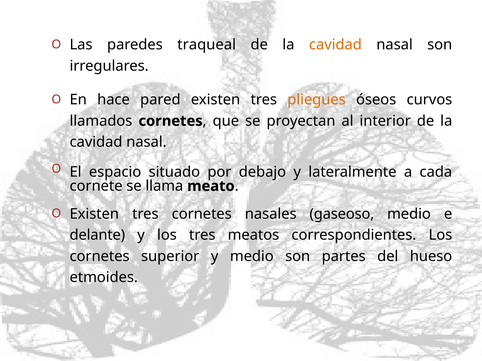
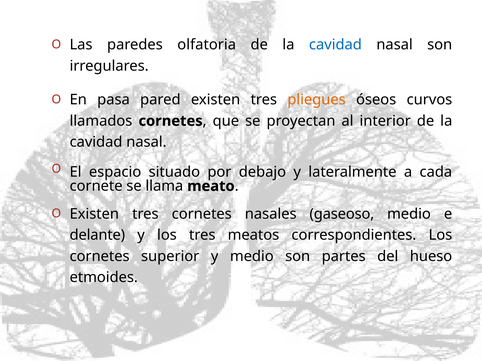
traqueal: traqueal -> olfatoria
cavidad at (335, 45) colour: orange -> blue
hace: hace -> pasa
